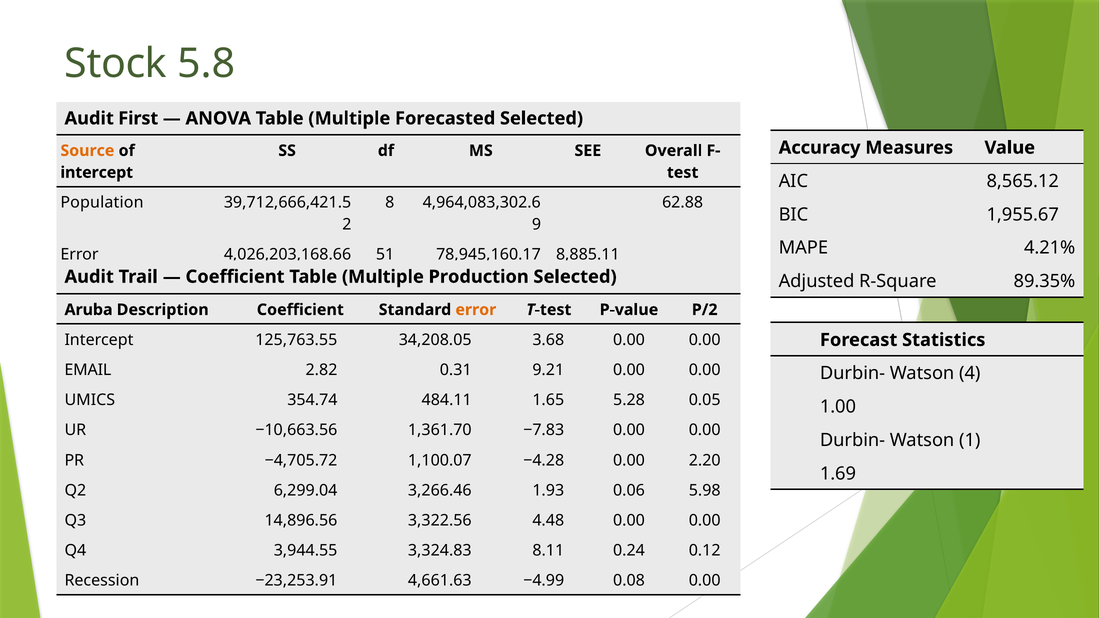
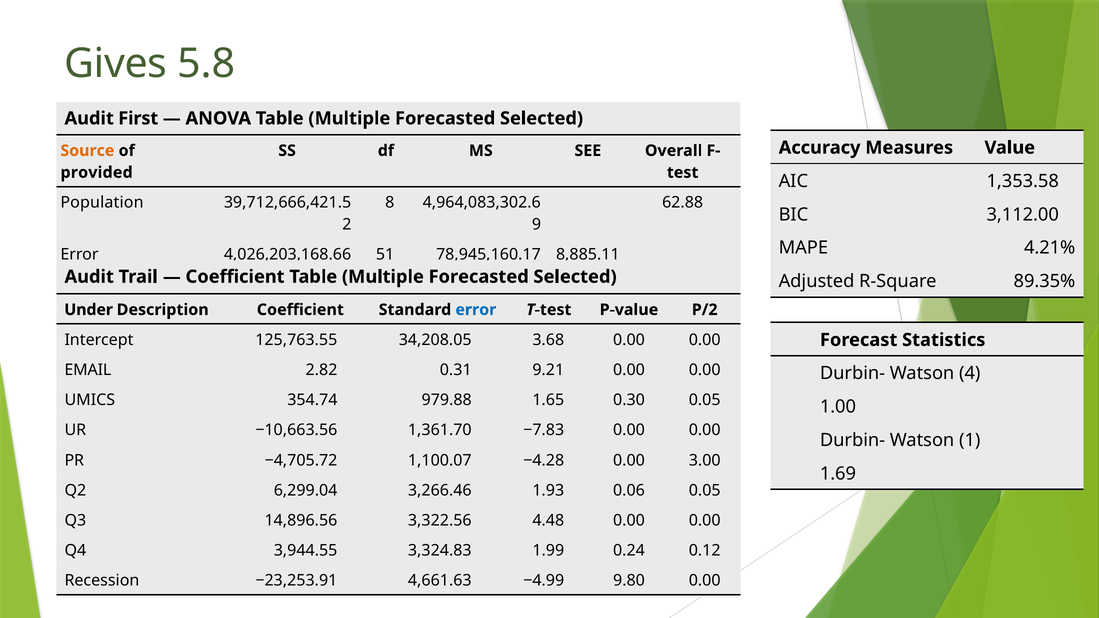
Stock: Stock -> Gives
intercept at (97, 173): intercept -> provided
8,565.12: 8,565.12 -> 1,353.58
1,955.67: 1,955.67 -> 3,112.00
Production at (479, 277): Production -> Forecasted
Aruba: Aruba -> Under
error at (476, 310) colour: orange -> blue
484.11: 484.11 -> 979.88
5.28: 5.28 -> 0.30
2.20: 2.20 -> 3.00
0.06 5.98: 5.98 -> 0.05
8.11: 8.11 -> 1.99
0.08: 0.08 -> 9.80
